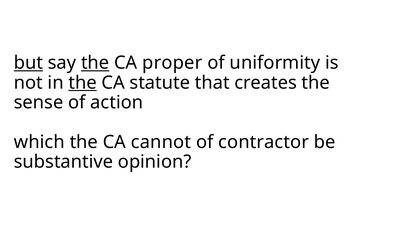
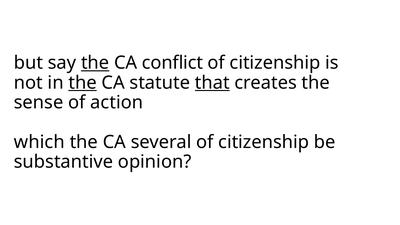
but underline: present -> none
proper: proper -> conflict
uniformity at (275, 63): uniformity -> citizenship
that underline: none -> present
cannot: cannot -> several
contractor at (264, 142): contractor -> citizenship
